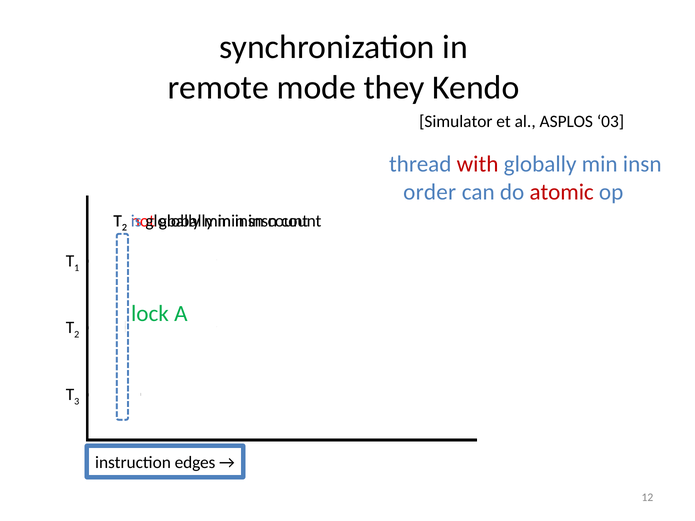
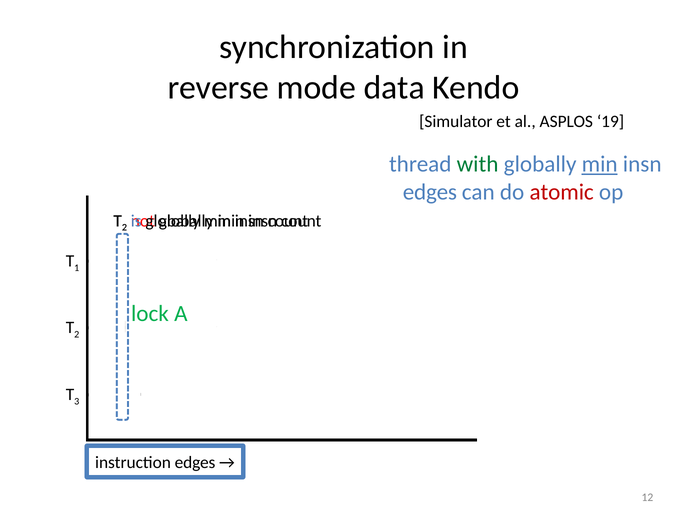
remote: remote -> reverse
they: they -> data
03: 03 -> 19
with colour: red -> green
min at (600, 164) underline: none -> present
order at (430, 192): order -> edges
